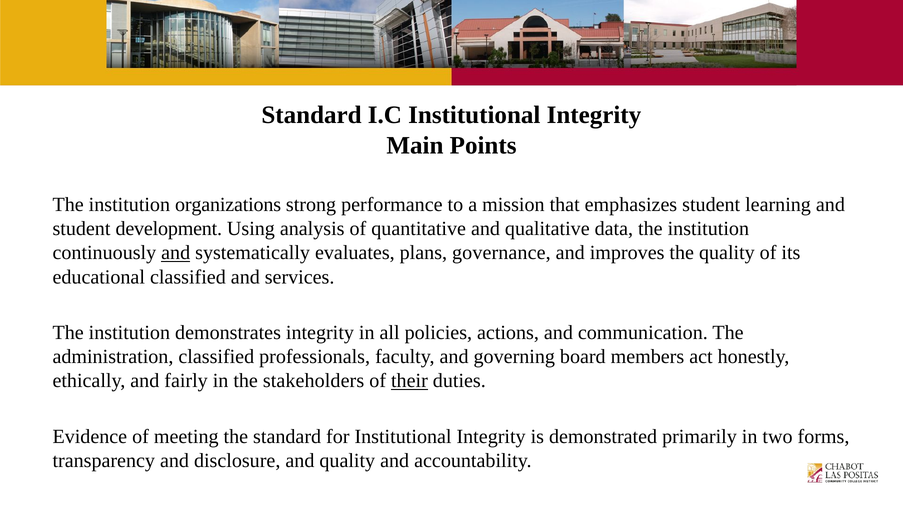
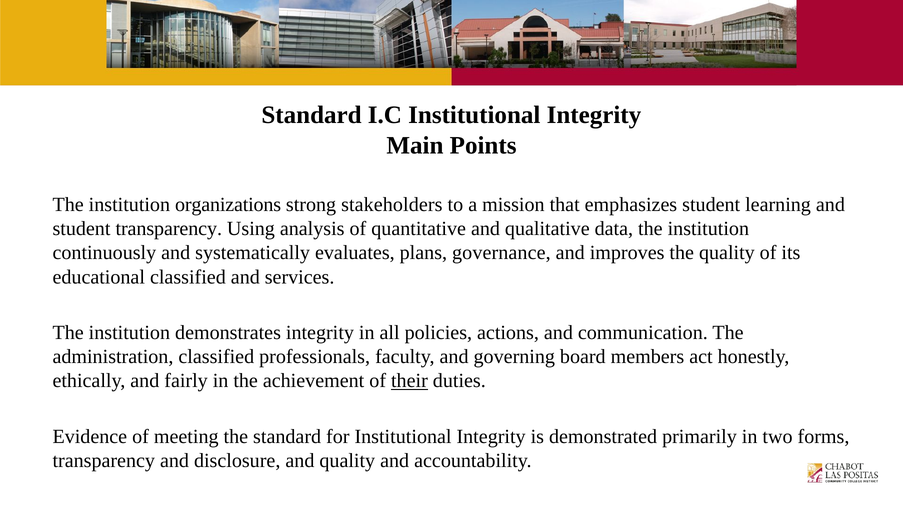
performance: performance -> stakeholders
student development: development -> transparency
and at (176, 253) underline: present -> none
stakeholders: stakeholders -> achievement
